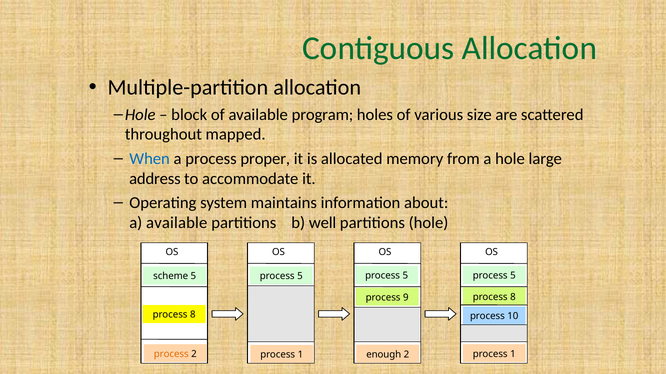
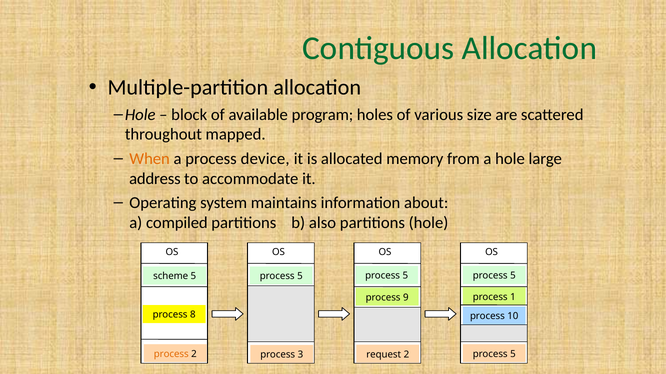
When colour: blue -> orange
proper: proper -> device
a available: available -> compiled
well: well -> also
8 at (513, 297): 8 -> 1
1 at (513, 354): 1 -> 5
enough: enough -> request
1 at (300, 355): 1 -> 3
